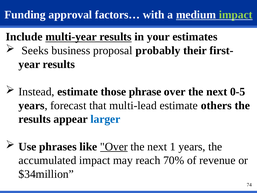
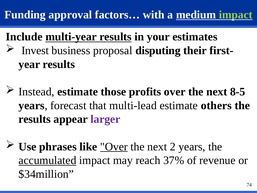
Seeks: Seeks -> Invest
probably: probably -> disputing
phrase: phrase -> profits
0-5: 0-5 -> 8-5
larger colour: blue -> purple
1: 1 -> 2
accumulated underline: none -> present
70%: 70% -> 37%
